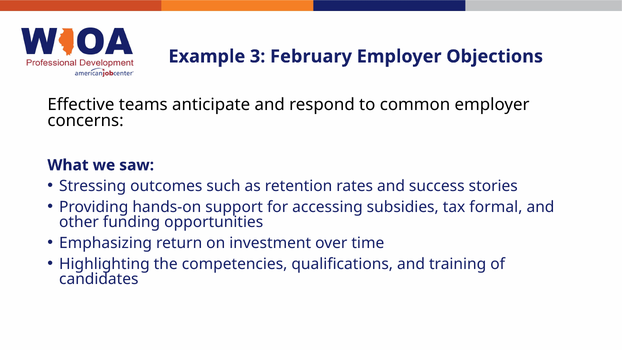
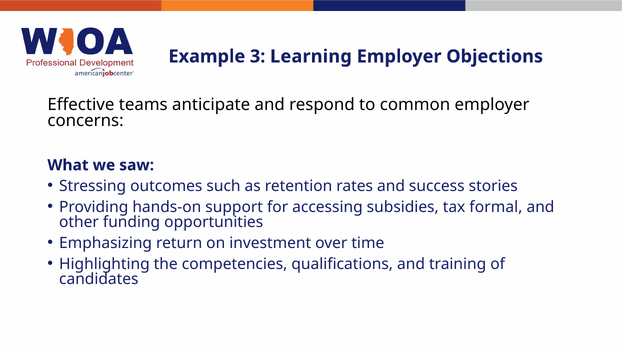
February: February -> Learning
